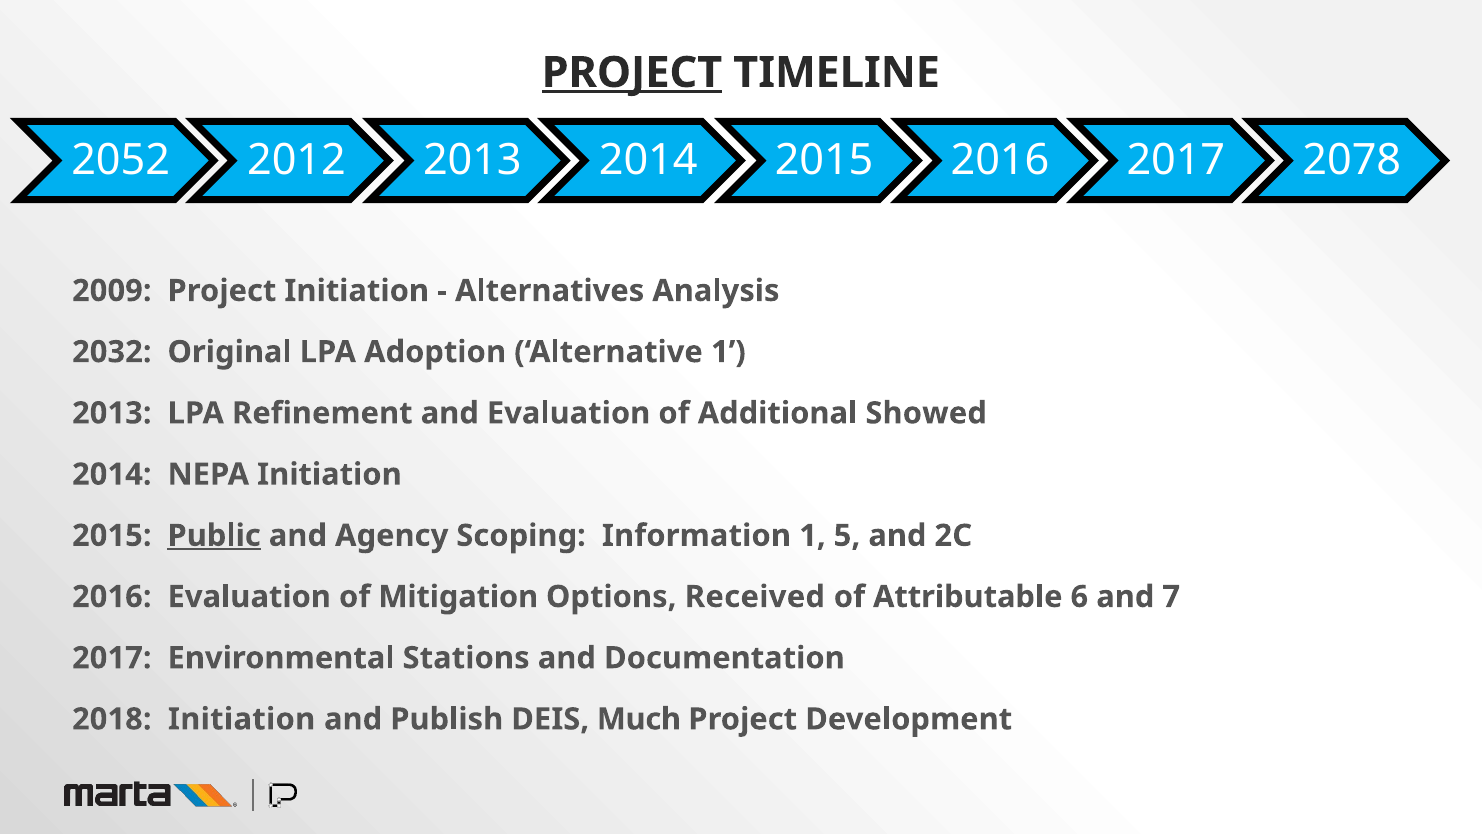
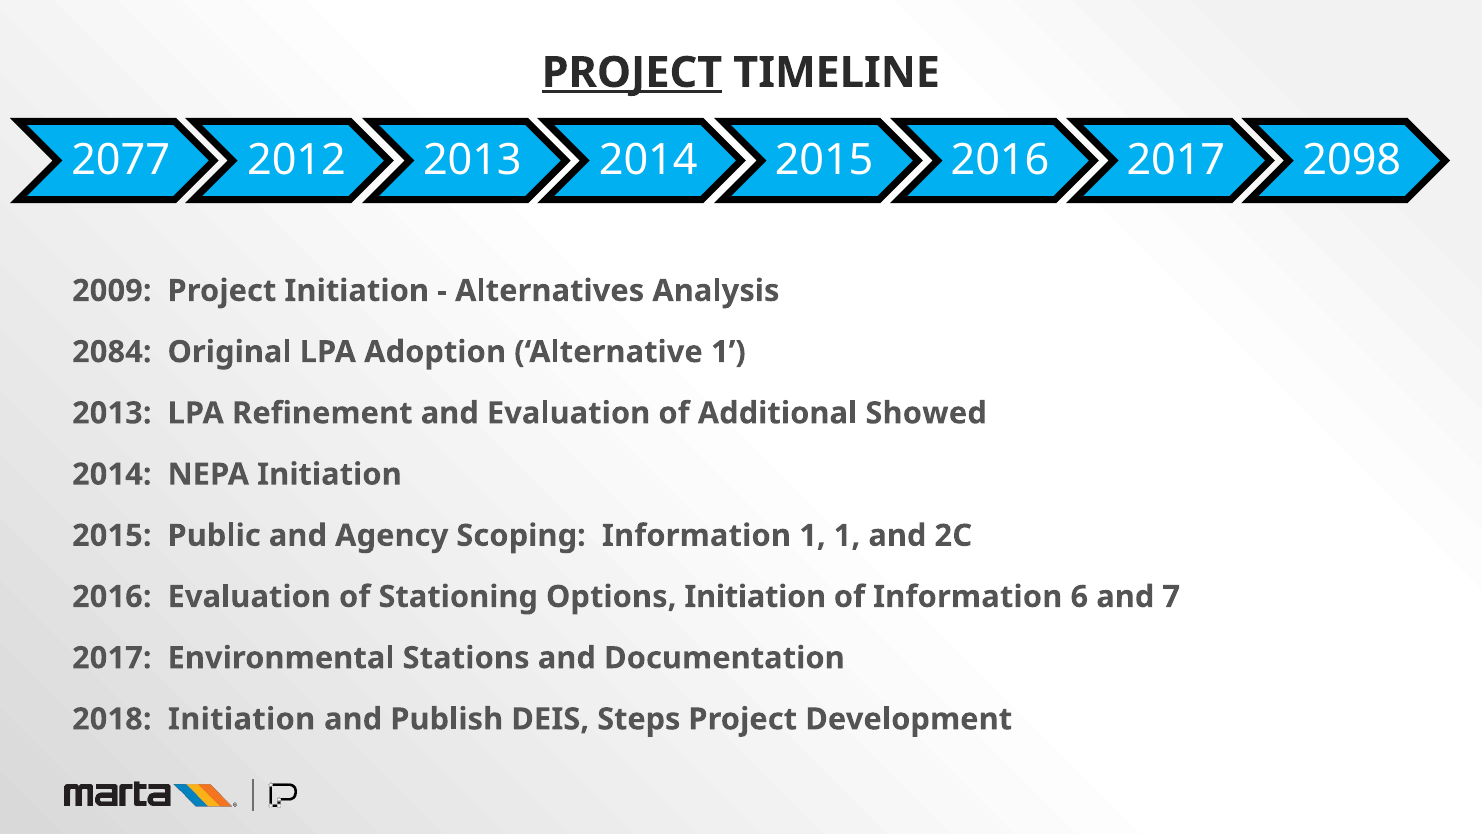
2052: 2052 -> 2077
2078: 2078 -> 2098
2032: 2032 -> 2084
Public underline: present -> none
1 5: 5 -> 1
Mitigation: Mitigation -> Stationing
Options Received: Received -> Initiation
of Attributable: Attributable -> Information
Much: Much -> Steps
